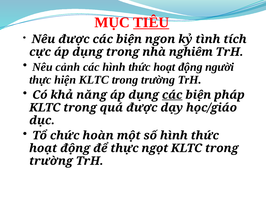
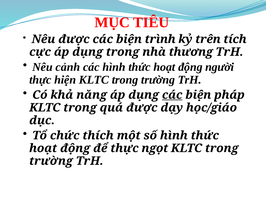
TIÊU underline: present -> none
ngon: ngon -> trình
tình: tình -> trên
nghiêm: nghiêm -> thương
hoàn: hoàn -> thích
